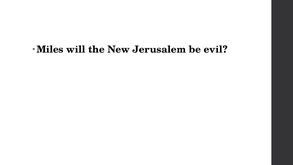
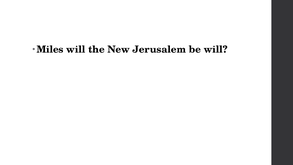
be evil: evil -> will
